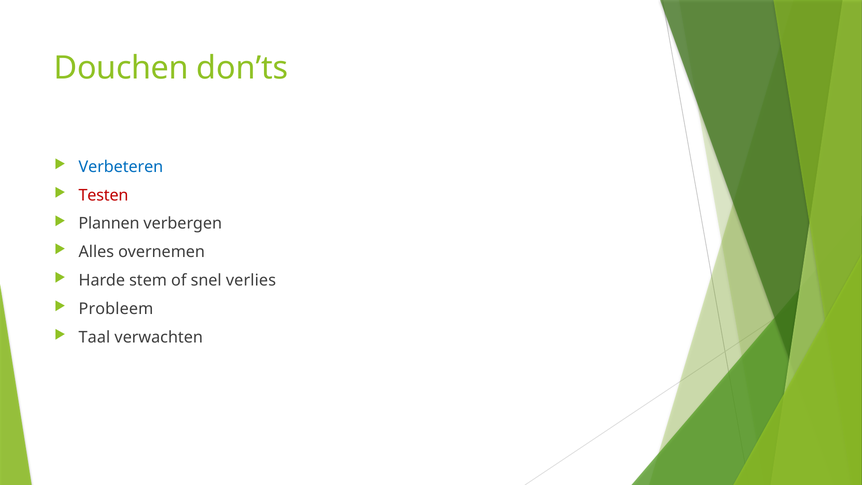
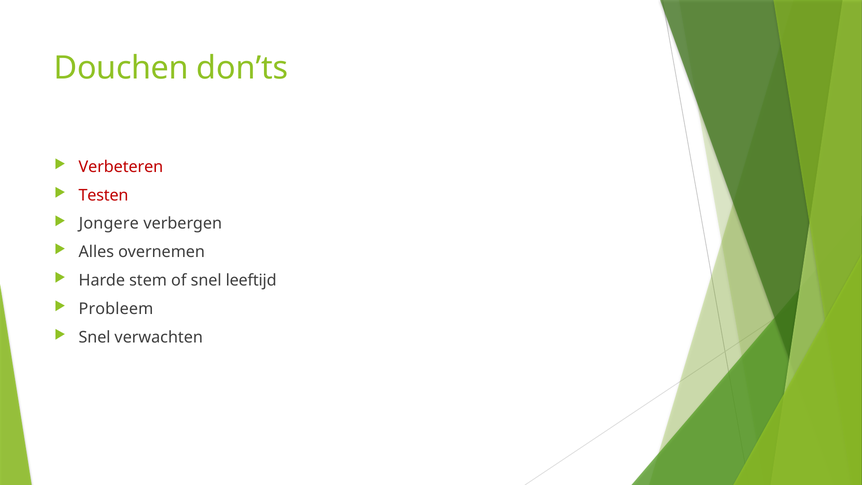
Verbeteren colour: blue -> red
Plannen: Plannen -> Jongere
verlies: verlies -> leeftijd
Taal at (94, 337): Taal -> Snel
